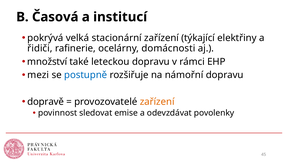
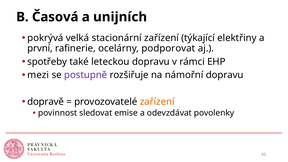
institucí: institucí -> unijních
řidiči: řidiči -> první
domácnosti: domácnosti -> podporovat
množství: množství -> spotřeby
postupně colour: blue -> purple
